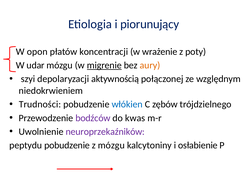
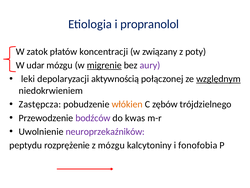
piorunujący: piorunujący -> propranolol
opon: opon -> zatok
wrażenie: wrażenie -> związany
aury colour: orange -> purple
szyi: szyi -> leki
względnym underline: none -> present
Trudności: Trudności -> Zastępcza
włókien colour: blue -> orange
peptydu pobudzenie: pobudzenie -> rozprężenie
osłabienie: osłabienie -> fonofobia
